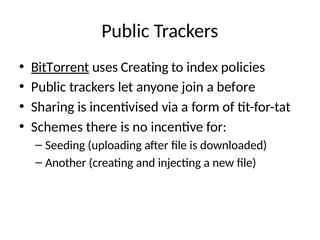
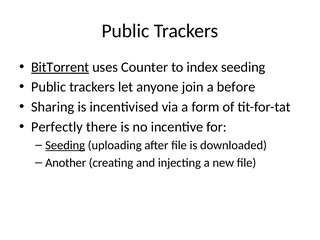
uses Creating: Creating -> Counter
index policies: policies -> seeding
Schemes: Schemes -> Perfectly
Seeding at (65, 145) underline: none -> present
